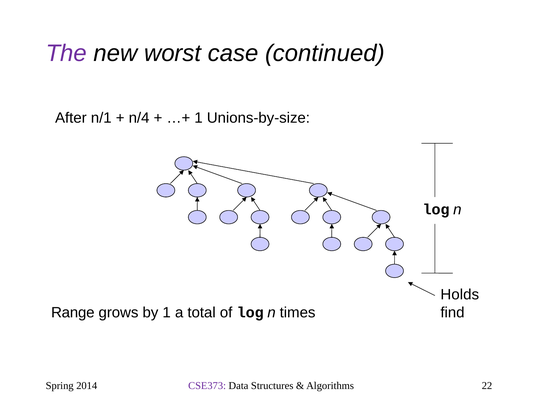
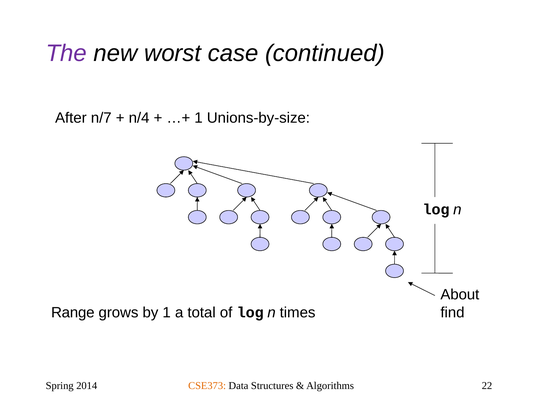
n/1: n/1 -> n/7
Holds: Holds -> About
CSE373 colour: purple -> orange
